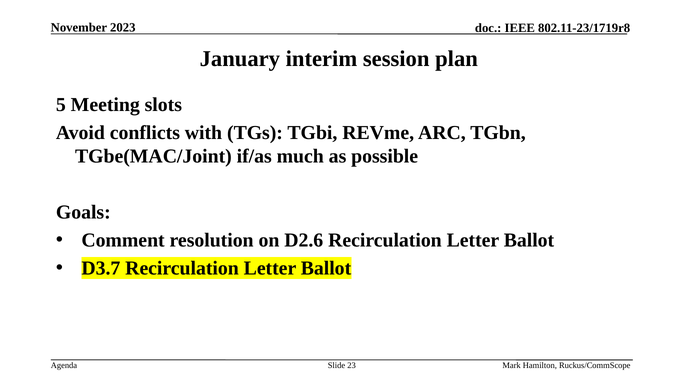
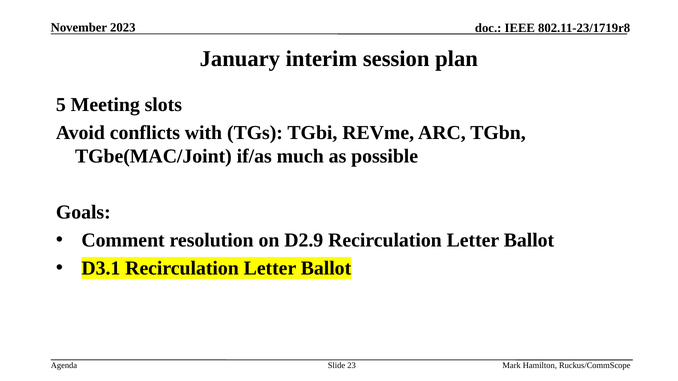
D2.6: D2.6 -> D2.9
D3.7: D3.7 -> D3.1
